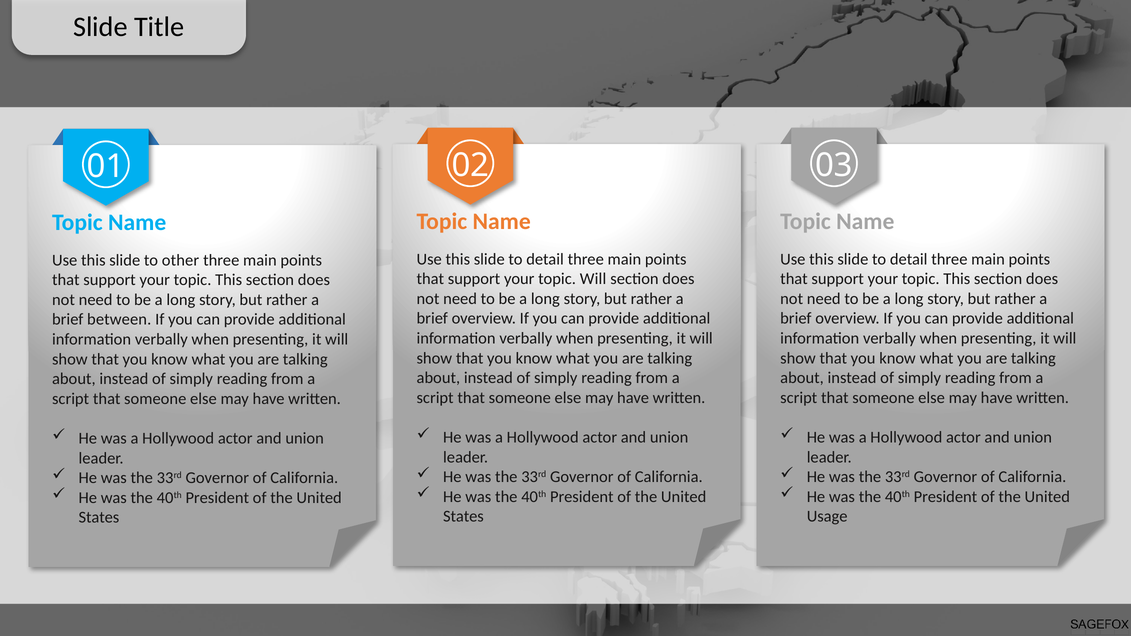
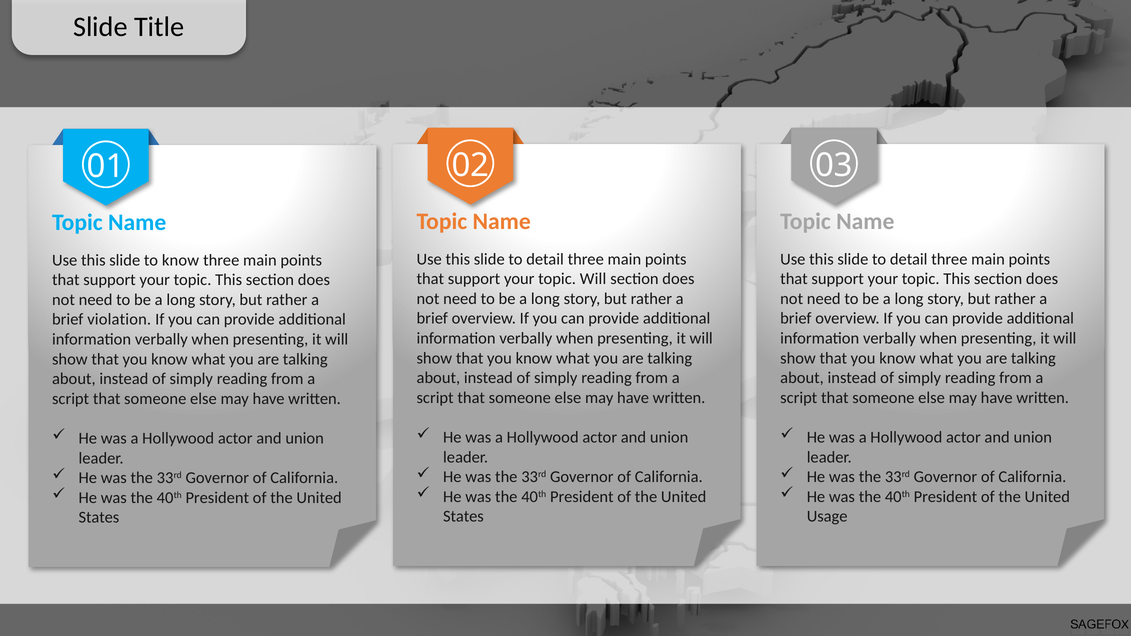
to other: other -> know
between: between -> violation
